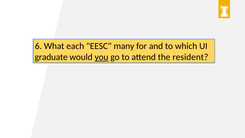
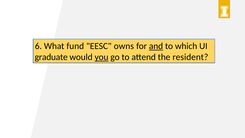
each: each -> fund
many: many -> owns
and underline: none -> present
